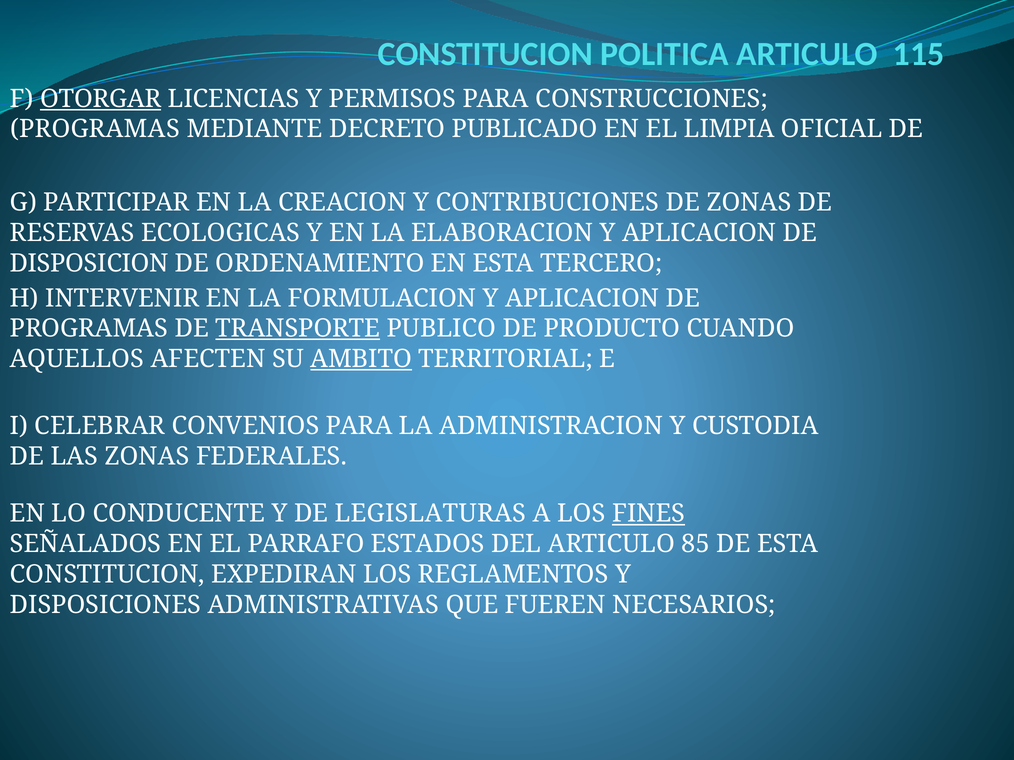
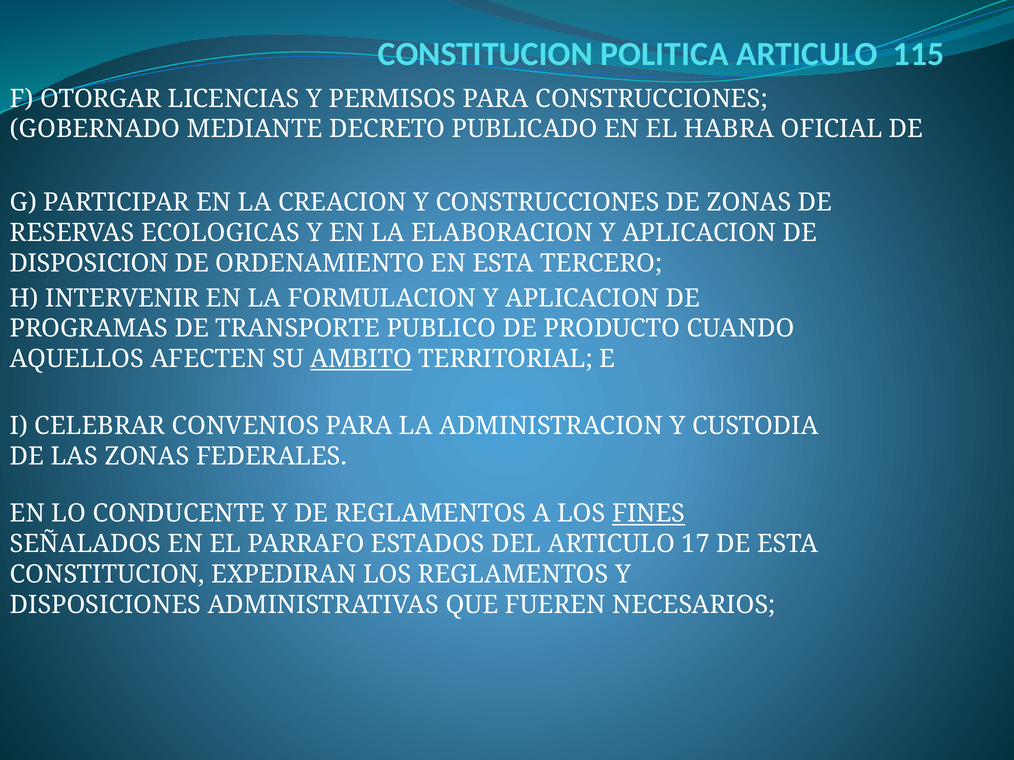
OTORGAR underline: present -> none
PROGRAMAS at (95, 129): PROGRAMAS -> GOBERNADO
LIMPIA: LIMPIA -> HABRA
Y CONTRIBUCIONES: CONTRIBUCIONES -> CONSTRUCCIONES
TRANSPORTE underline: present -> none
DE LEGISLATURAS: LEGISLATURAS -> REGLAMENTOS
85: 85 -> 17
